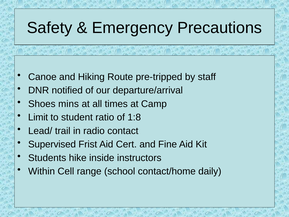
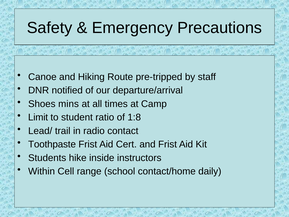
Supervised: Supervised -> Toothpaste
and Fine: Fine -> Frist
